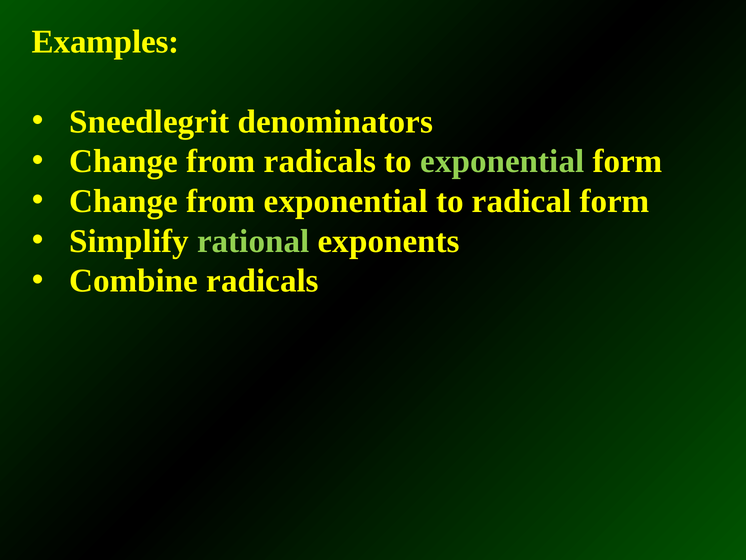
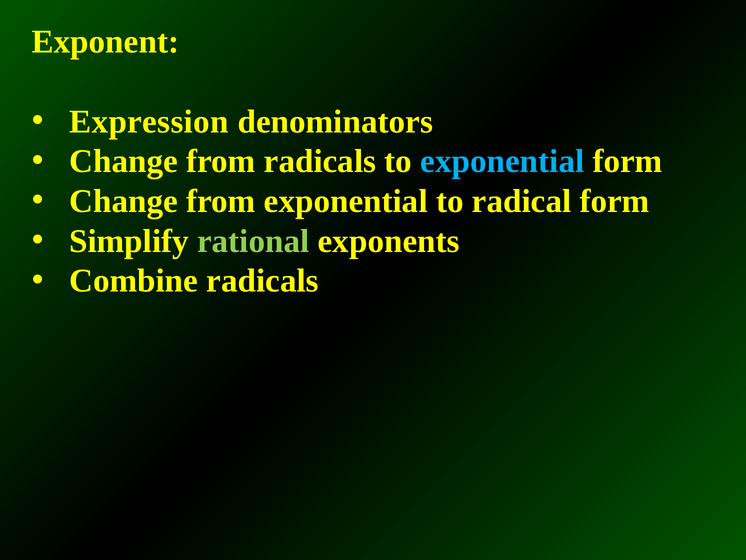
Examples: Examples -> Exponent
Sneedlegrit: Sneedlegrit -> Expression
exponential at (502, 161) colour: light green -> light blue
